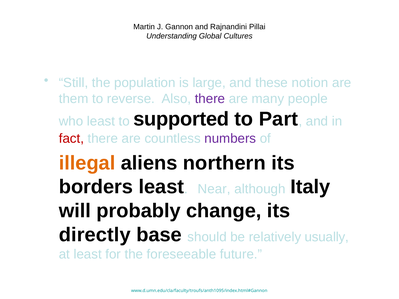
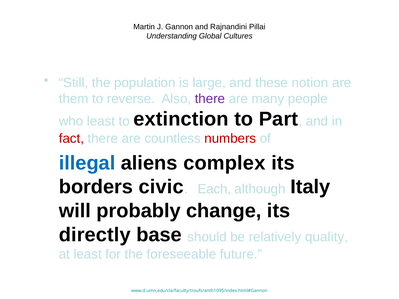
supported: supported -> extinction
numbers colour: purple -> red
illegal colour: orange -> blue
northern: northern -> complex
borders least: least -> civic
Near: Near -> Each
usually: usually -> quality
